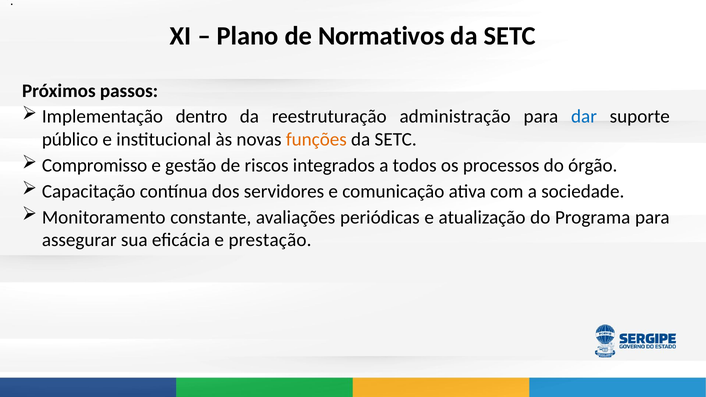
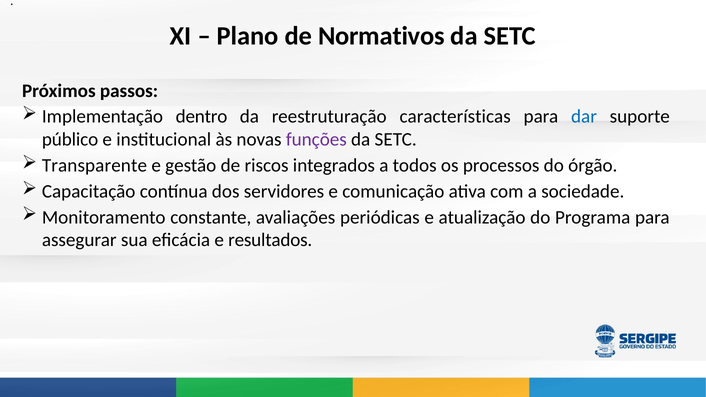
administração: administração -> características
funções colour: orange -> purple
Compromisso: Compromisso -> Transparente
prestação: prestação -> resultados
